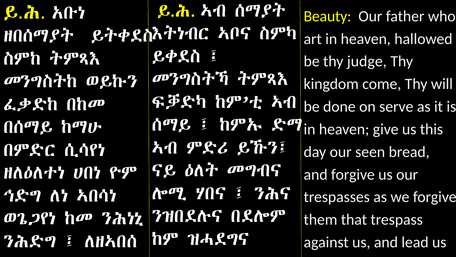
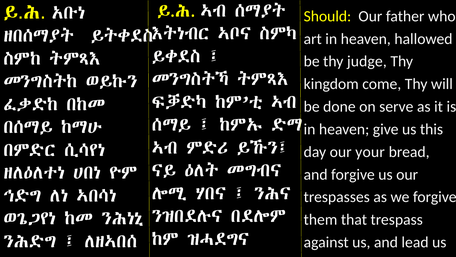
Beauty: Beauty -> Should
seen: seen -> your
